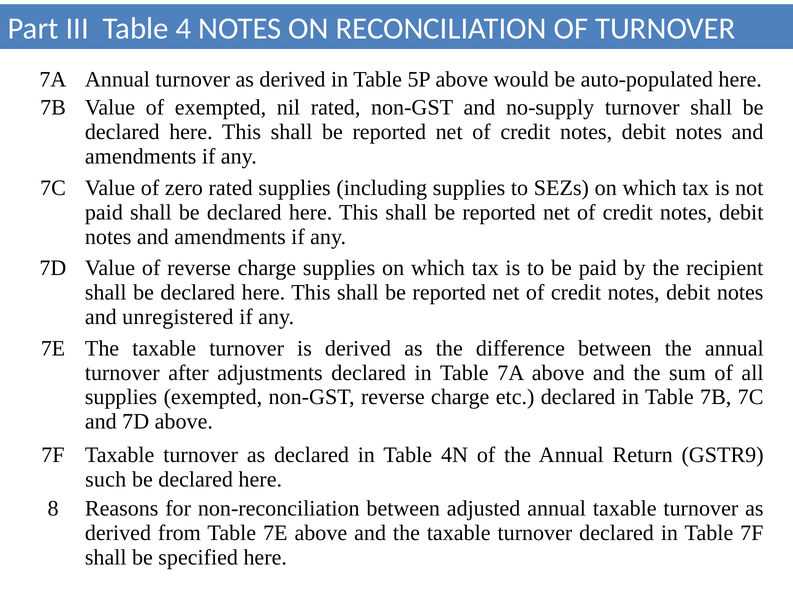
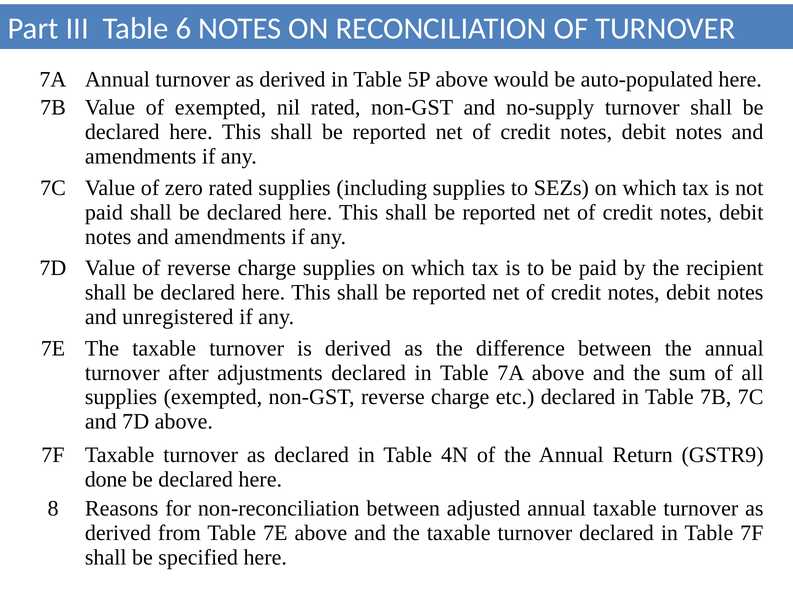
4: 4 -> 6
such: such -> done
